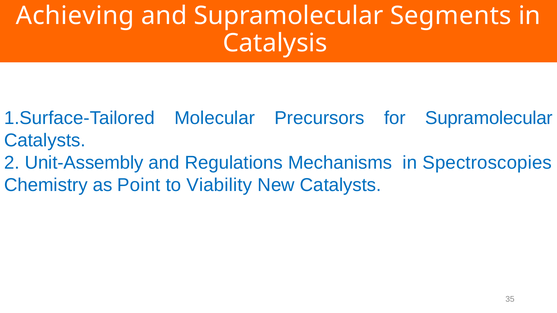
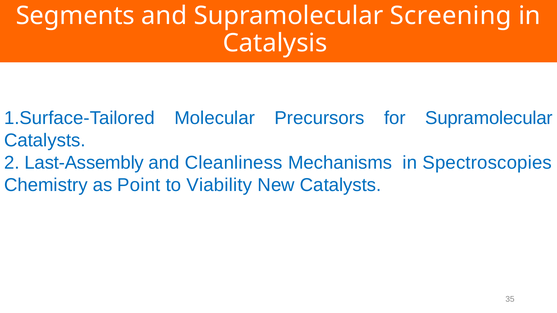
Achieving: Achieving -> Segments
Segments: Segments -> Screening
Unit-Assembly: Unit-Assembly -> Last-Assembly
Regulations: Regulations -> Cleanliness
